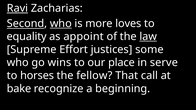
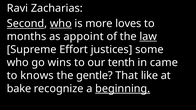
Ravi underline: present -> none
equality: equality -> months
place: place -> tenth
serve: serve -> came
horses: horses -> knows
fellow: fellow -> gentle
call: call -> like
beginning underline: none -> present
